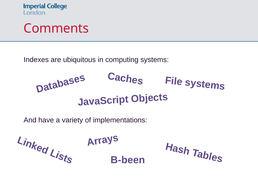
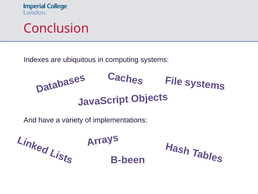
Comments: Comments -> Conclusion
